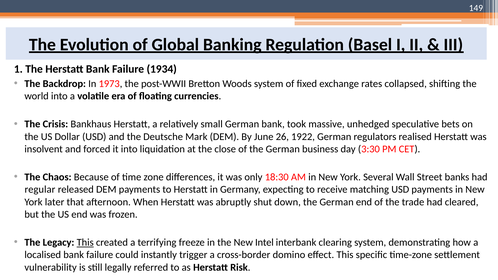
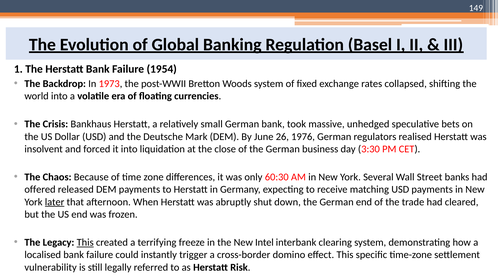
1934: 1934 -> 1954
1922: 1922 -> 1976
18:30: 18:30 -> 60:30
regular: regular -> offered
later underline: none -> present
